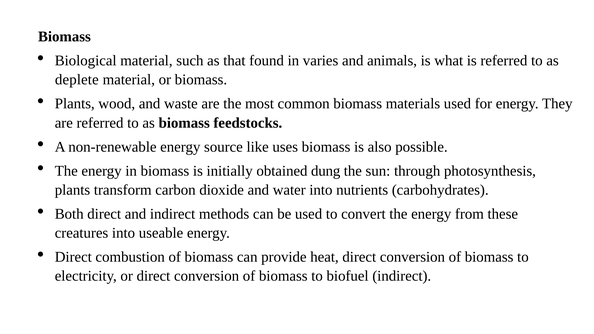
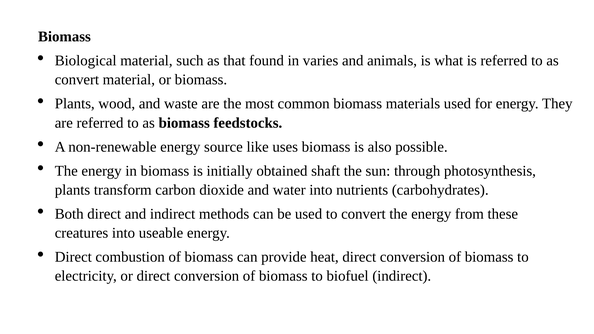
deplete at (77, 80): deplete -> convert
dung: dung -> shaft
